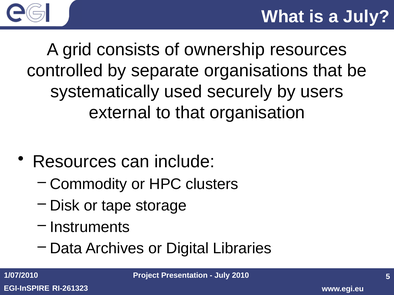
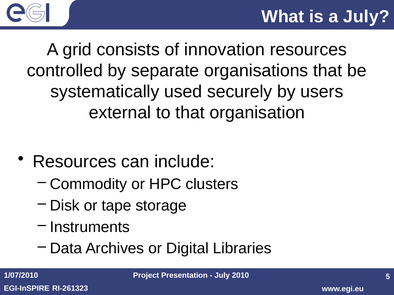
ownership: ownership -> innovation
